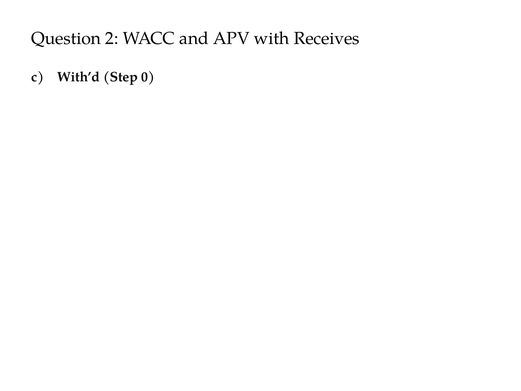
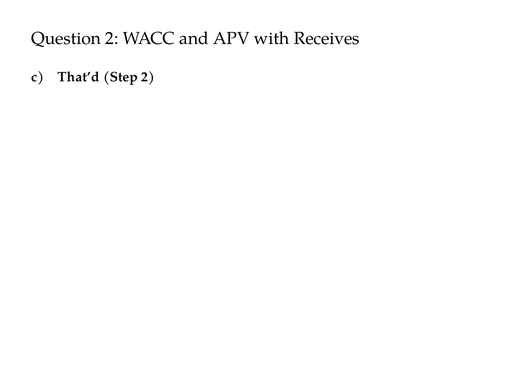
With’d: With’d -> That’d
Step 0: 0 -> 2
